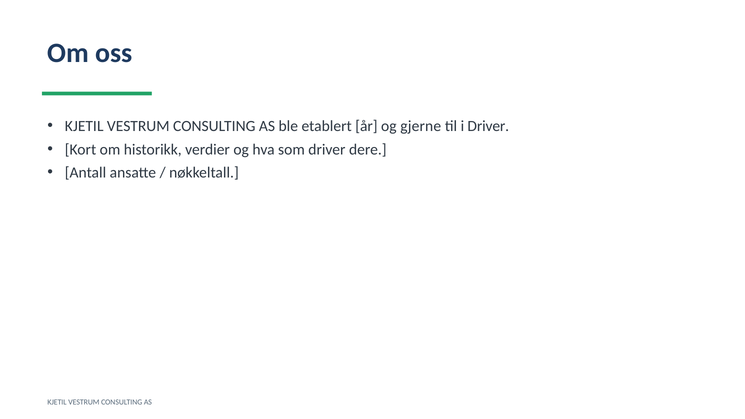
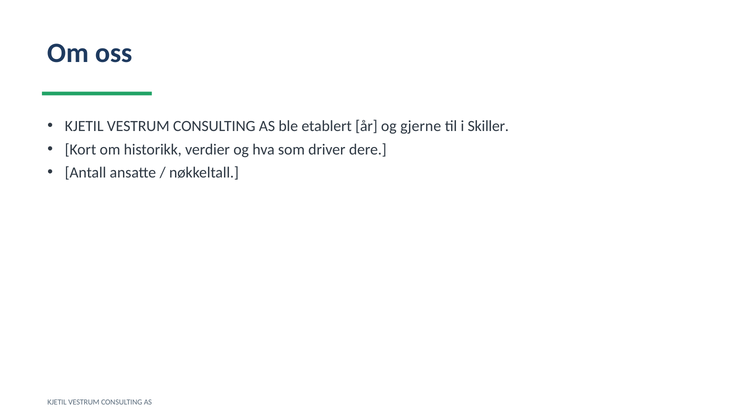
i Driver: Driver -> Skiller
